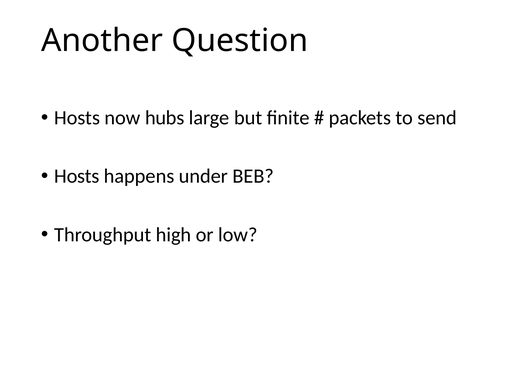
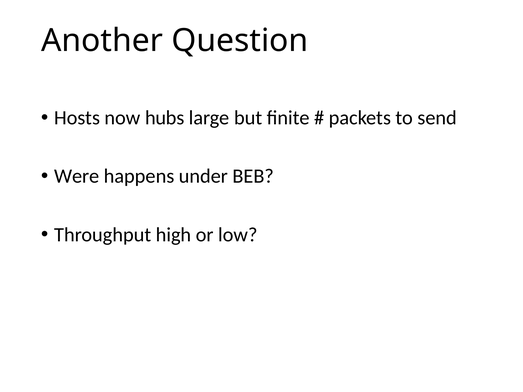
Hosts at (77, 176): Hosts -> Were
